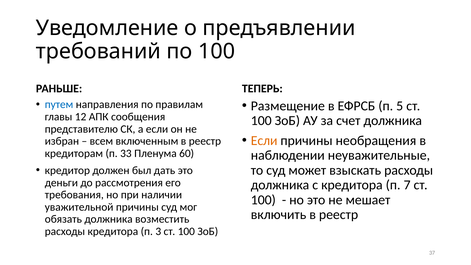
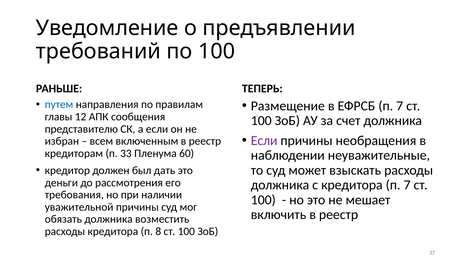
ЕФРСБ п 5: 5 -> 7
Если at (264, 140) colour: orange -> purple
3: 3 -> 8
